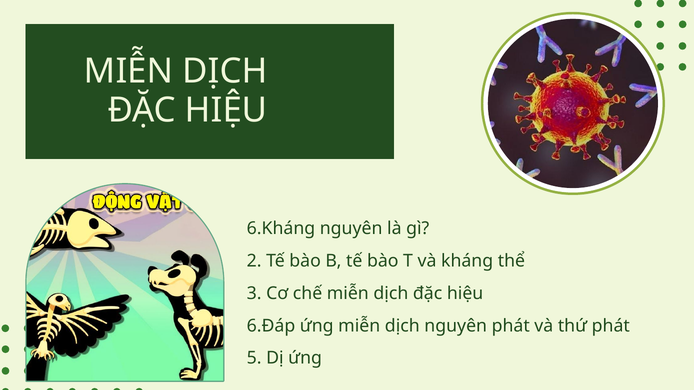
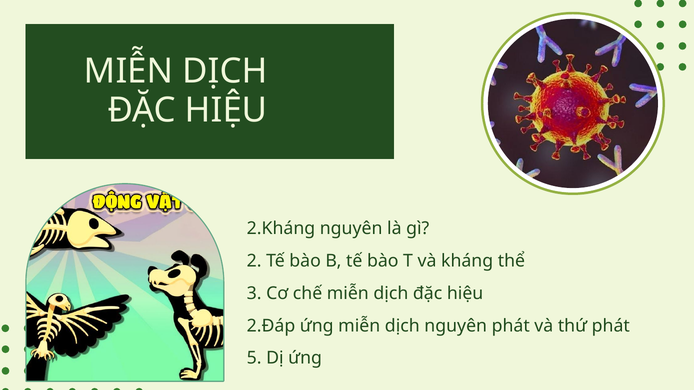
6.Kháng: 6.Kháng -> 2.Kháng
6.Đáp: 6.Đáp -> 2.Đáp
